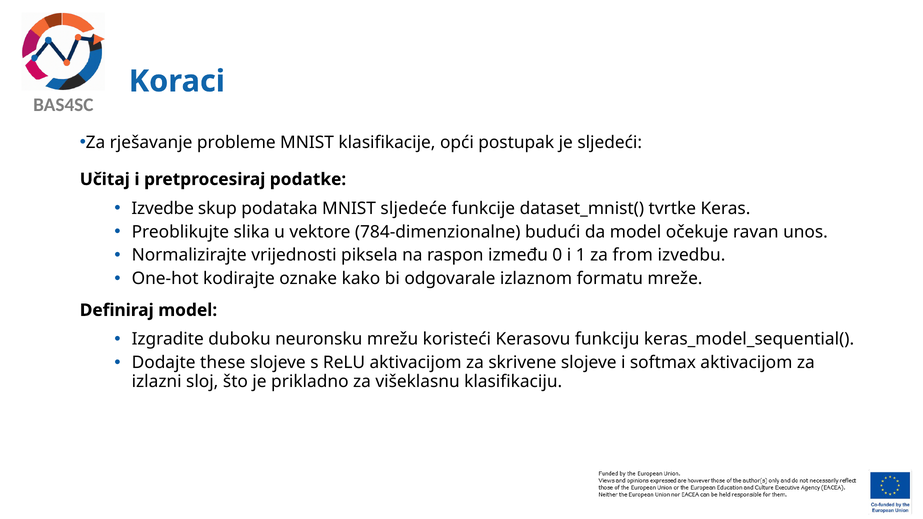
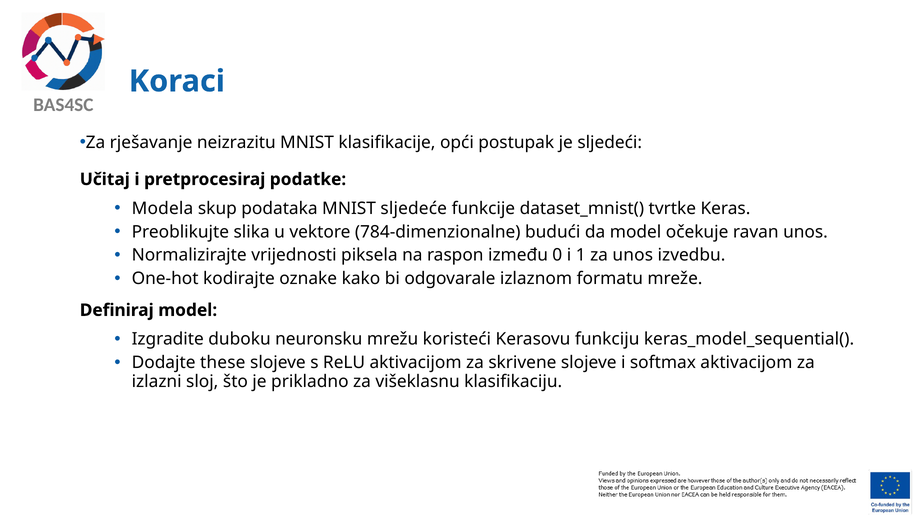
probleme: probleme -> neizrazitu
Izvedbe: Izvedbe -> Modela
za from: from -> unos
